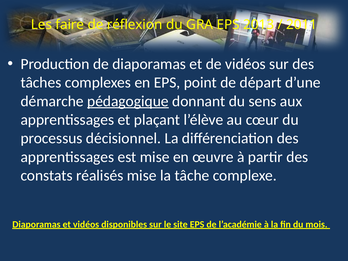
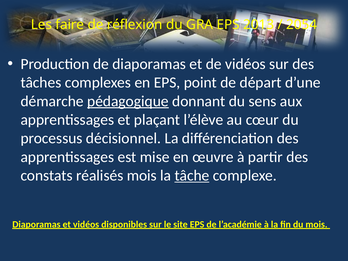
2011: 2011 -> 2054
réalisés mise: mise -> mois
tâche underline: none -> present
